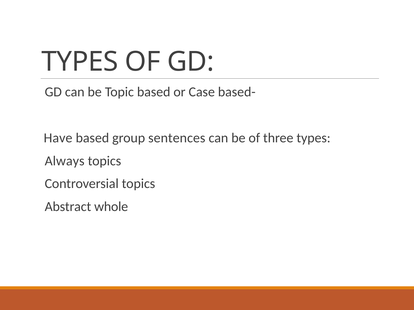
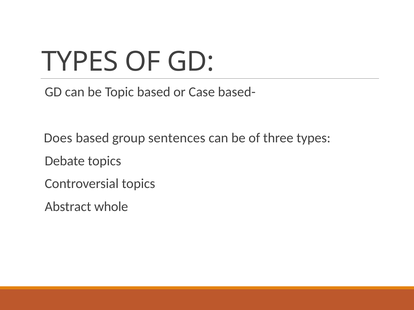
Have: Have -> Does
Always: Always -> Debate
